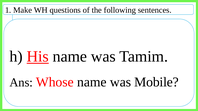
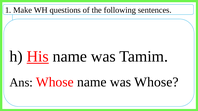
was Mobile: Mobile -> Whose
